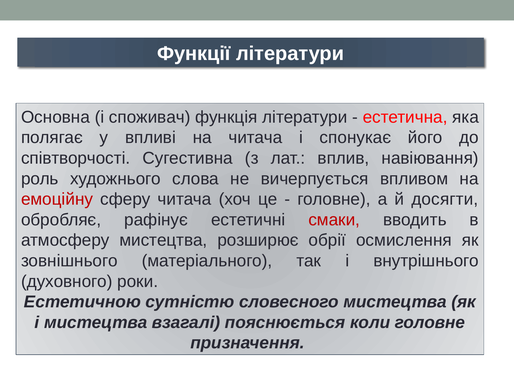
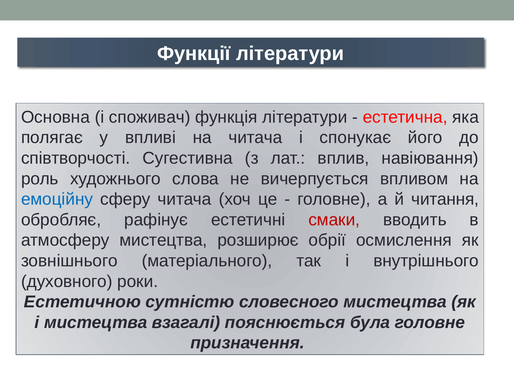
емоційну colour: red -> blue
досягти: досягти -> читання
коли: коли -> була
